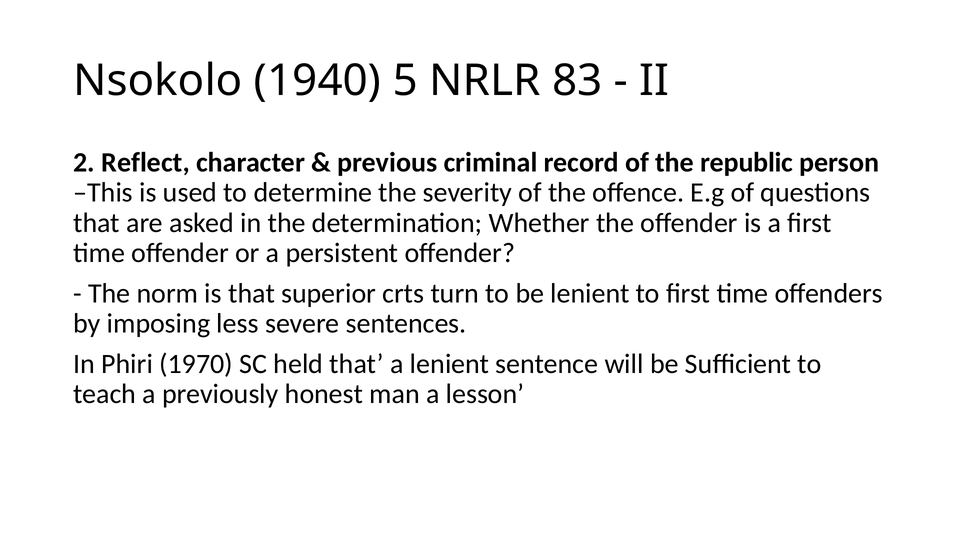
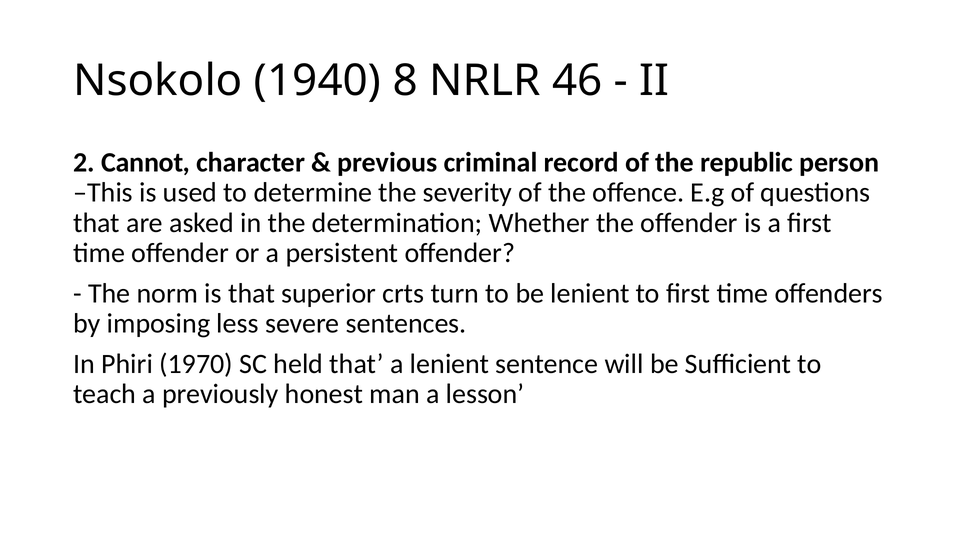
5: 5 -> 8
83: 83 -> 46
Reflect: Reflect -> Cannot
